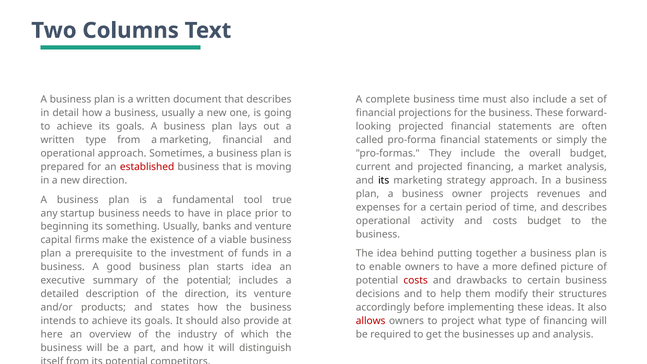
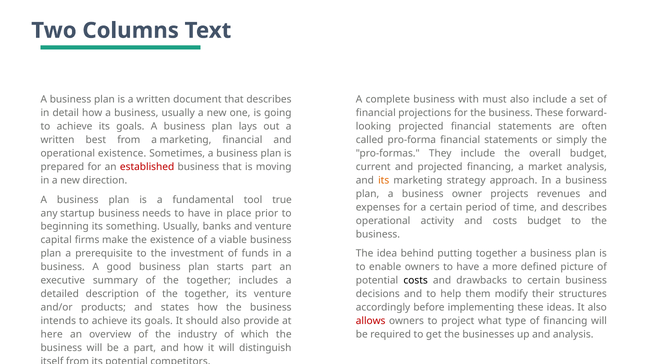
business time: time -> with
written type: type -> best
operational approach: approach -> existence
its at (384, 180) colour: black -> orange
starts idea: idea -> part
summary of the potential: potential -> together
costs at (416, 281) colour: red -> black
description of the direction: direction -> together
